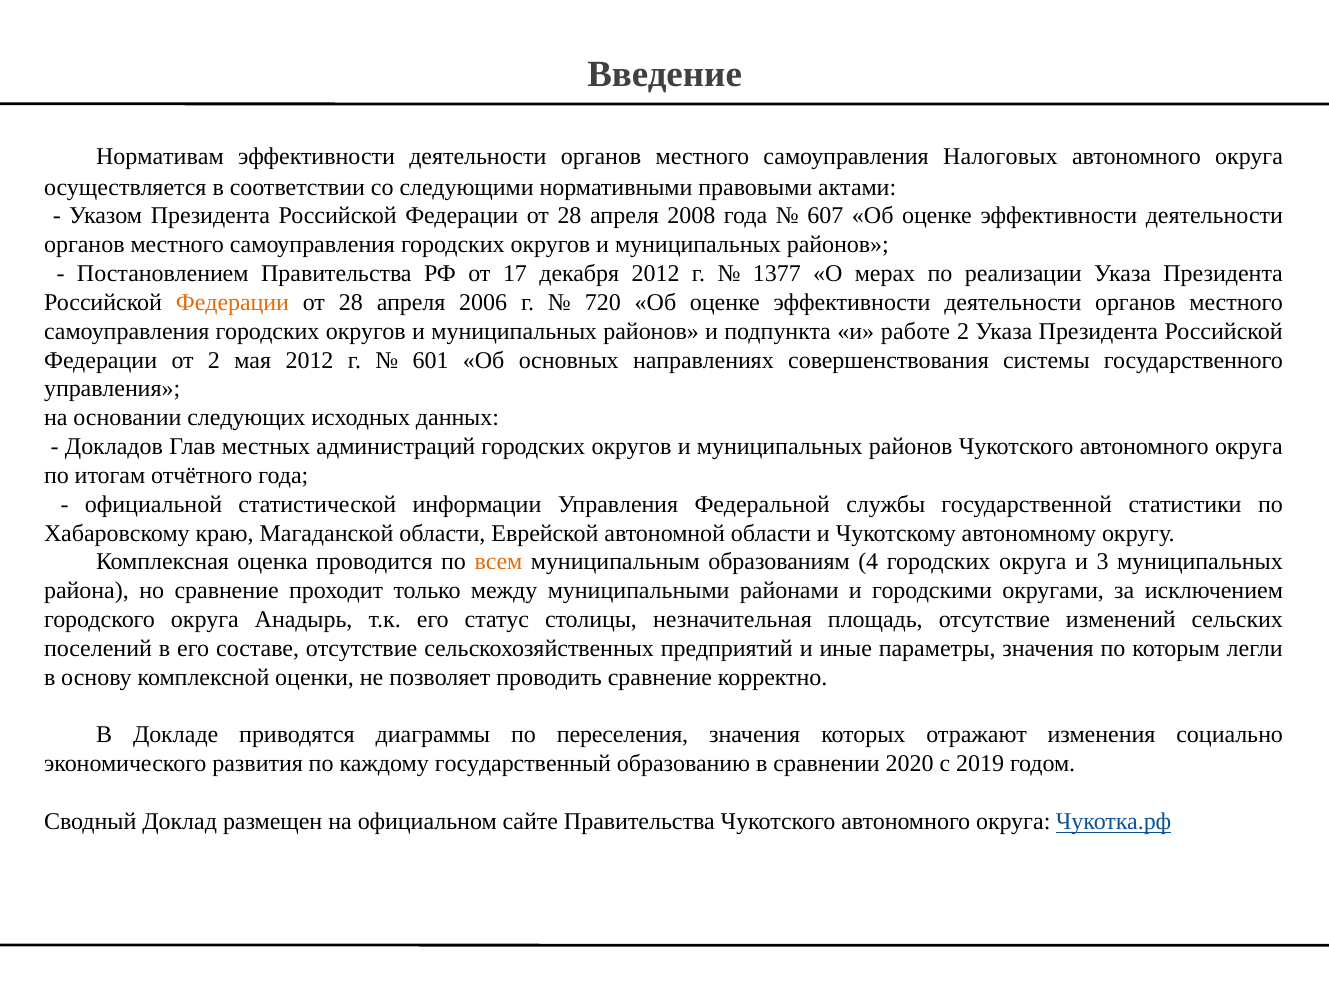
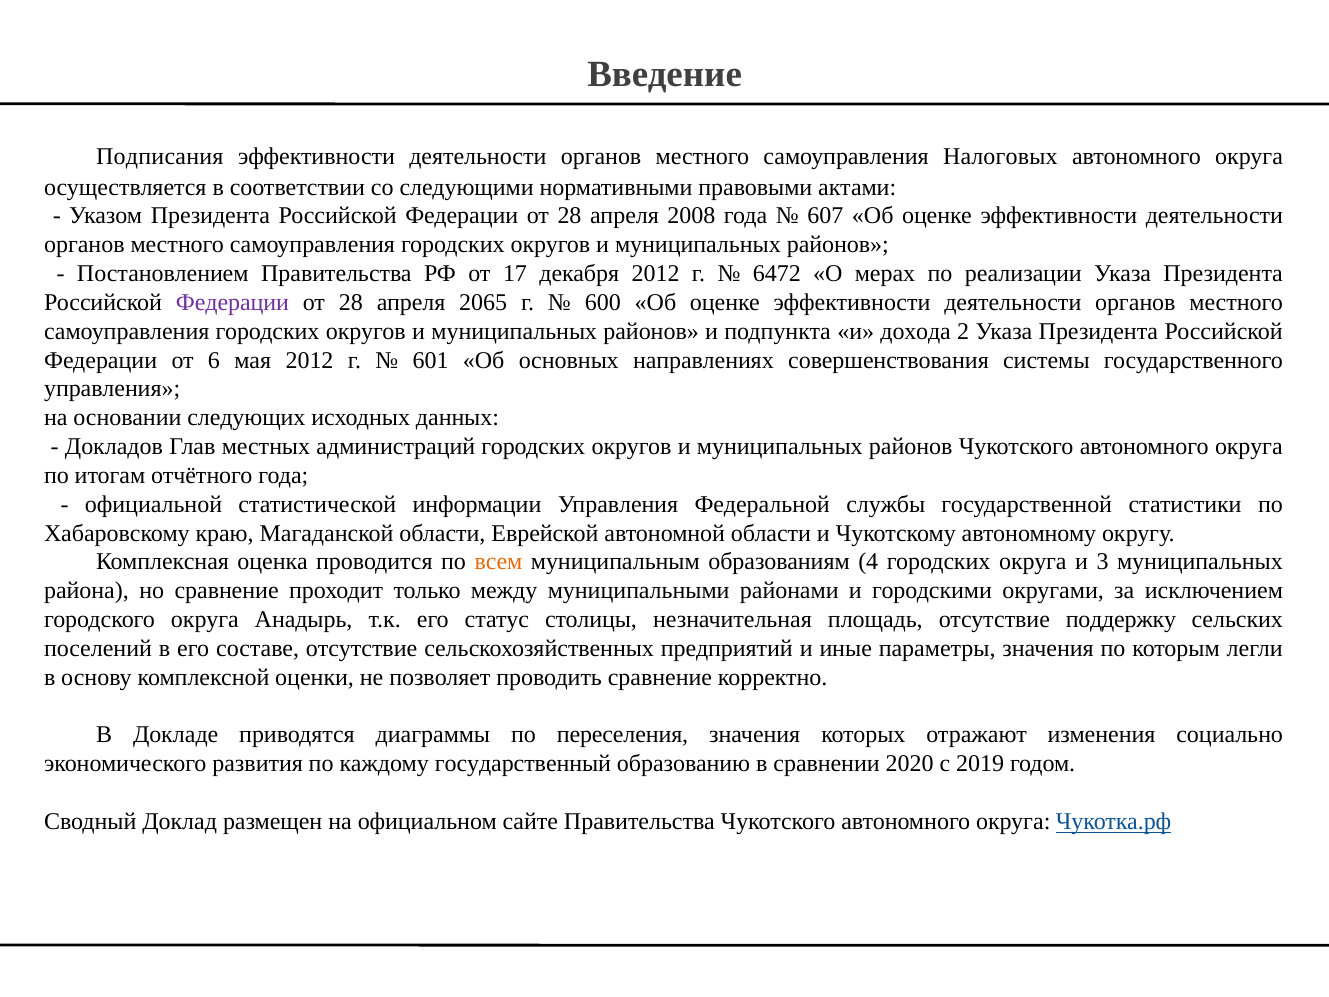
Нормативам: Нормативам -> Подписания
1377: 1377 -> 6472
Федерации at (232, 302) colour: orange -> purple
2006: 2006 -> 2065
720: 720 -> 600
работе: работе -> дохода
от 2: 2 -> 6
изменений: изменений -> поддержку
